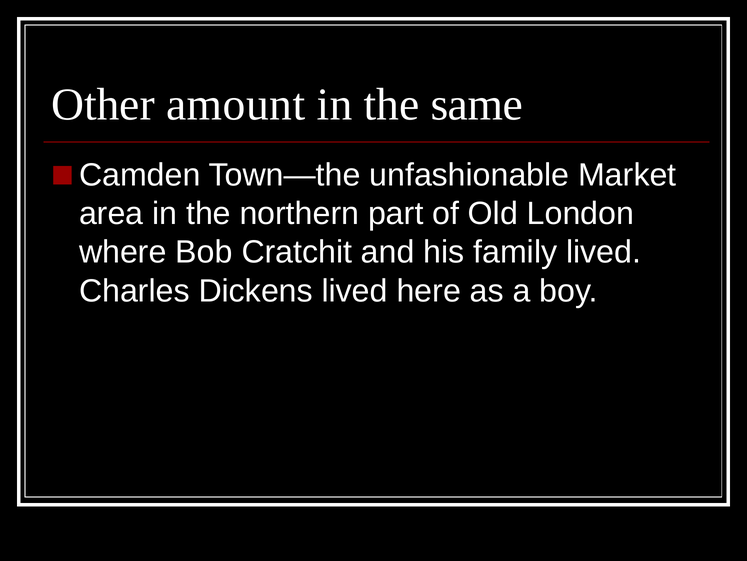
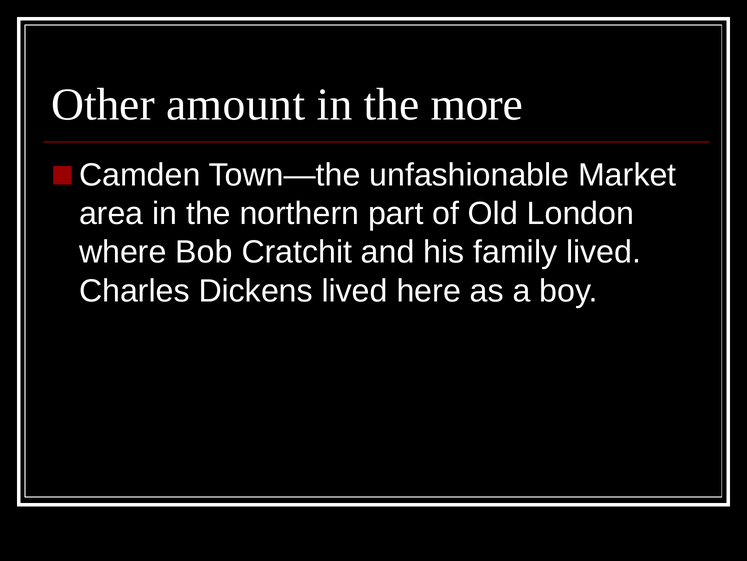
same: same -> more
